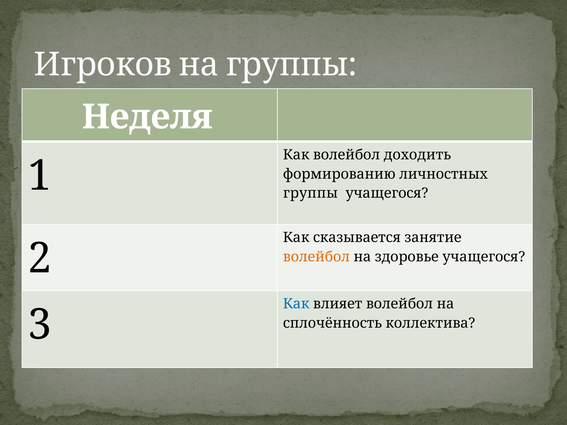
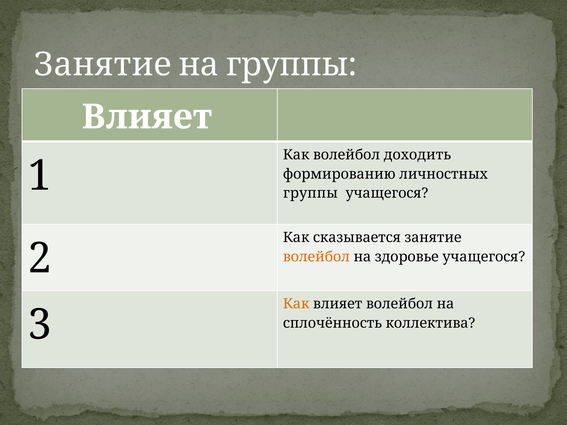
Игроков at (103, 65): Игроков -> Занятие
Неделя at (147, 117): Неделя -> Влияет
Как at (296, 304) colour: blue -> orange
